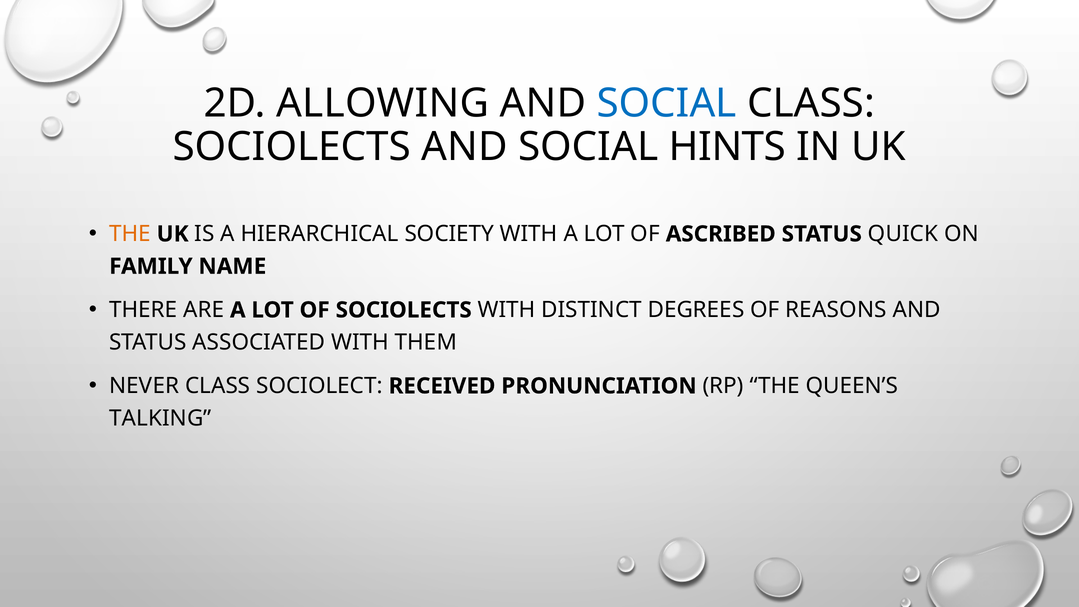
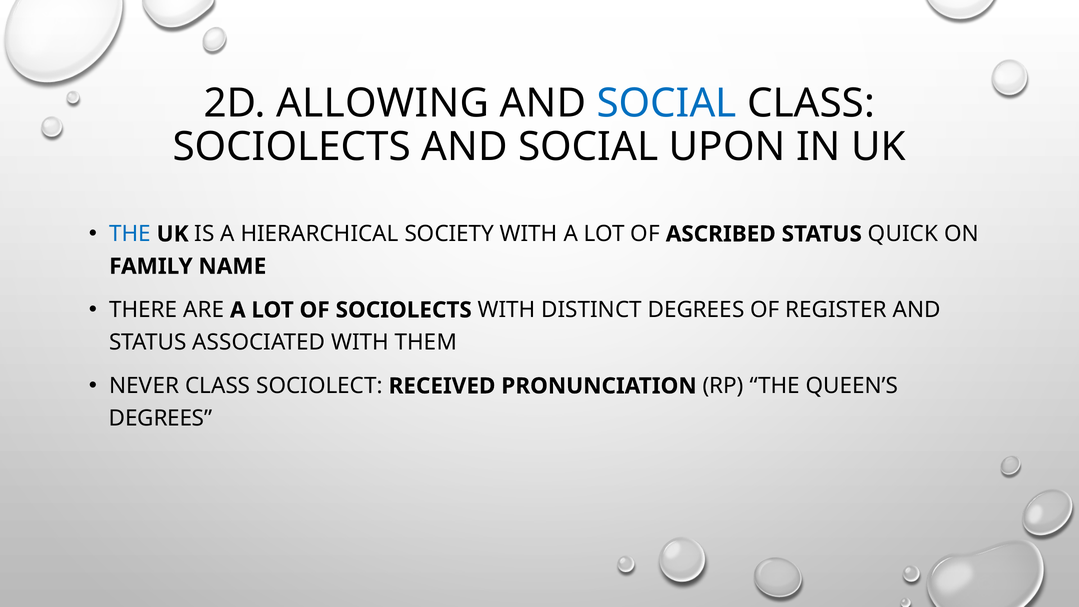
HINTS: HINTS -> UPON
THE at (130, 234) colour: orange -> blue
REASONS: REASONS -> REGISTER
TALKING at (160, 418): TALKING -> DEGREES
